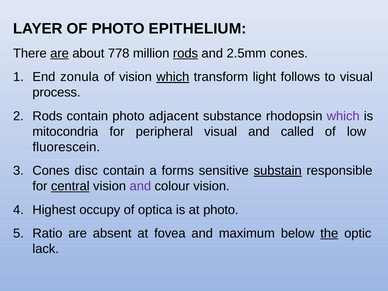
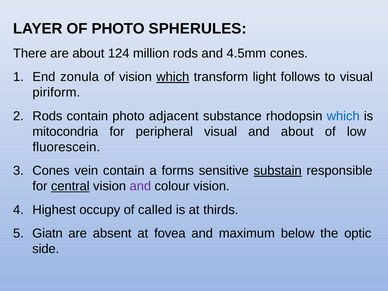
EPITHELIUM: EPITHELIUM -> SPHERULES
are at (60, 53) underline: present -> none
778: 778 -> 124
rods at (185, 53) underline: present -> none
2.5mm: 2.5mm -> 4.5mm
process: process -> piriform
which at (343, 116) colour: purple -> blue
and called: called -> about
disc: disc -> vein
optica: optica -> called
at photo: photo -> thirds
Ratio: Ratio -> Giatn
the underline: present -> none
lack: lack -> side
